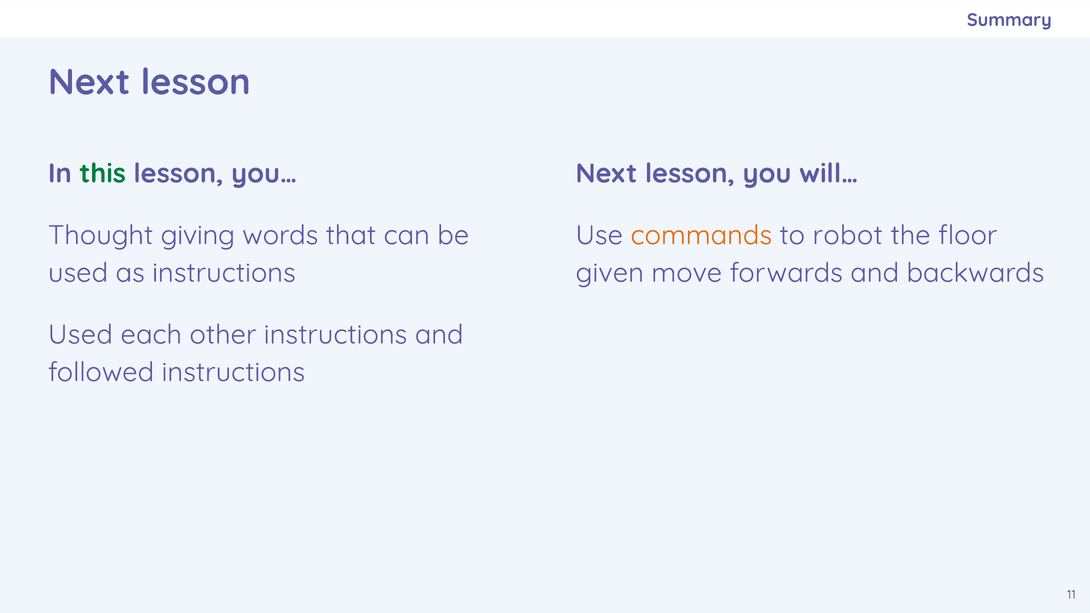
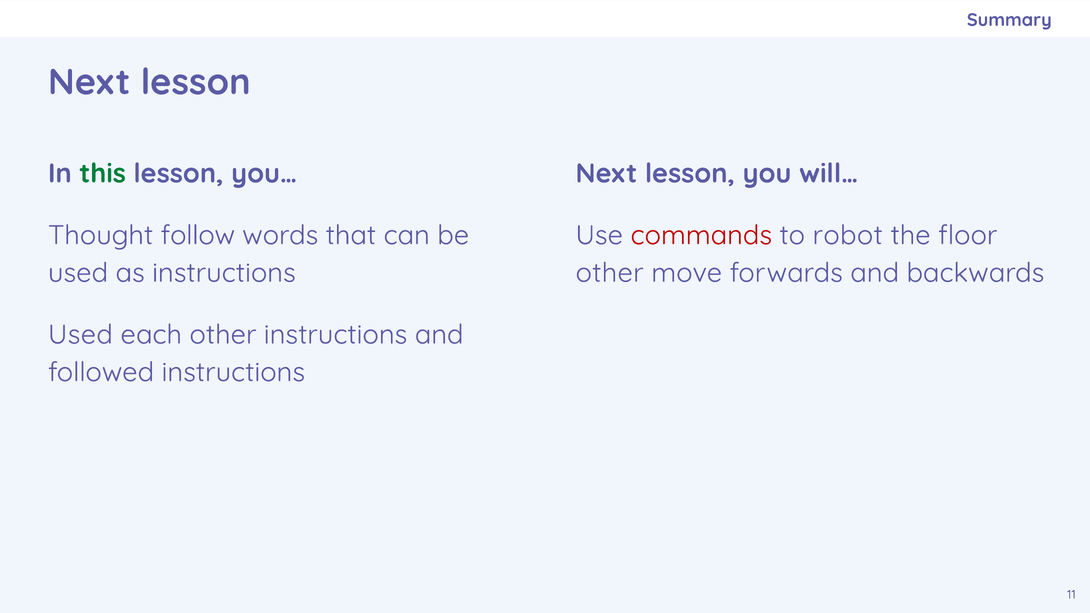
giving: giving -> follow
commands colour: orange -> red
given at (610, 273): given -> other
